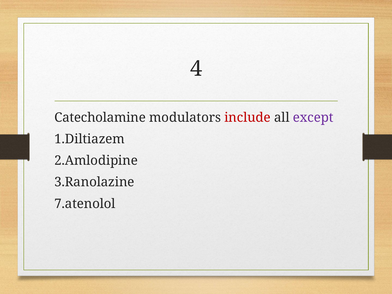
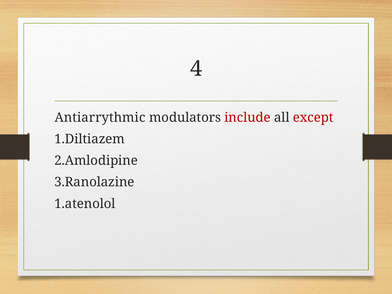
Catecholamine: Catecholamine -> Antiarrythmic
except colour: purple -> red
7.atenolol: 7.atenolol -> 1.atenolol
